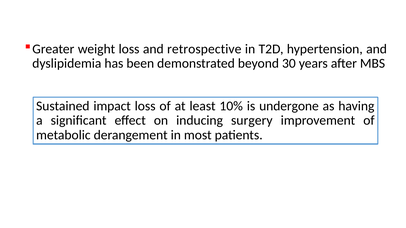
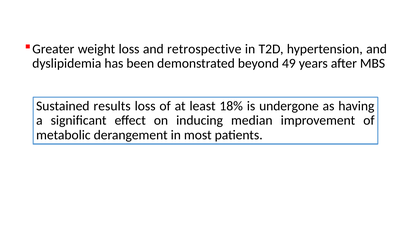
30: 30 -> 49
impact: impact -> results
10%: 10% -> 18%
surgery: surgery -> median
